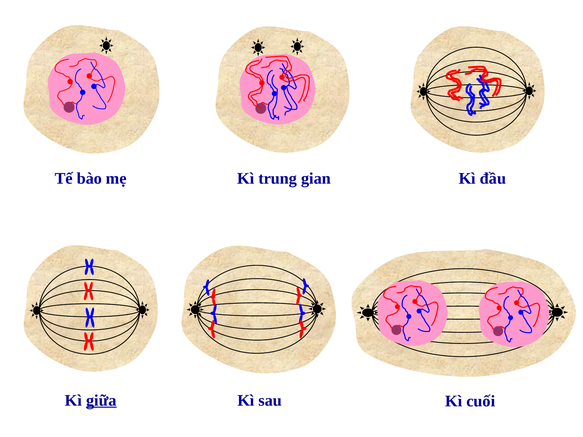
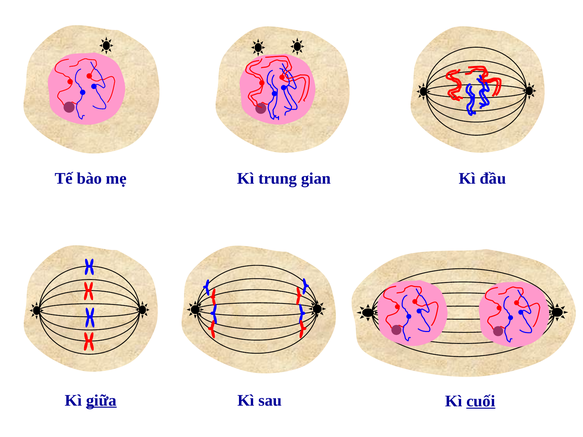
cuối underline: none -> present
